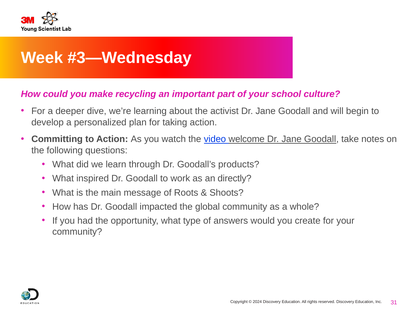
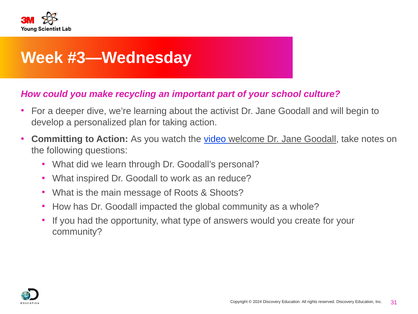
products: products -> personal
directly: directly -> reduce
